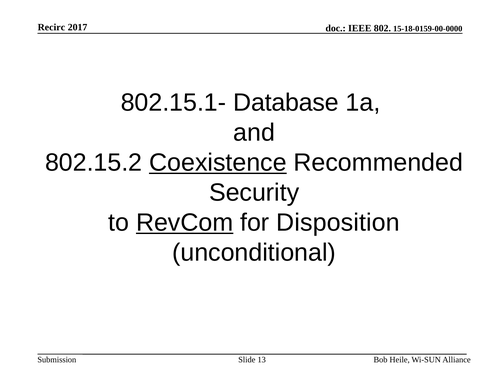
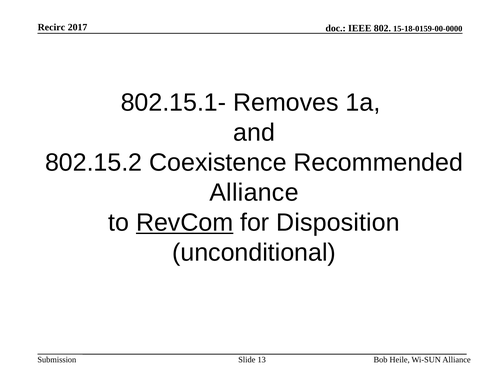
Database: Database -> Removes
Coexistence underline: present -> none
Security at (254, 193): Security -> Alliance
